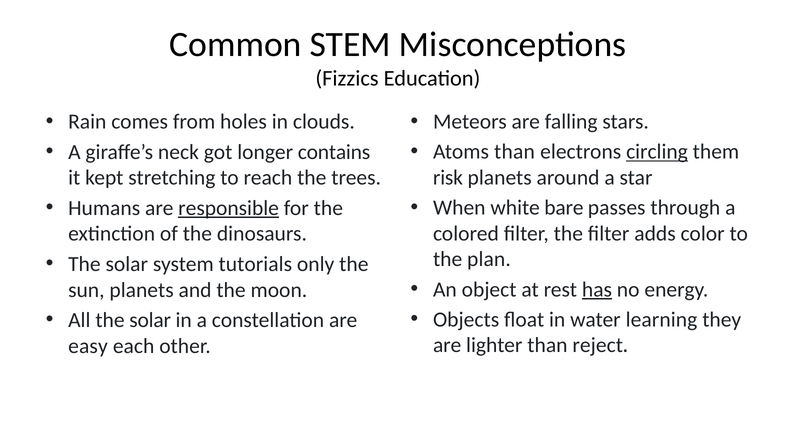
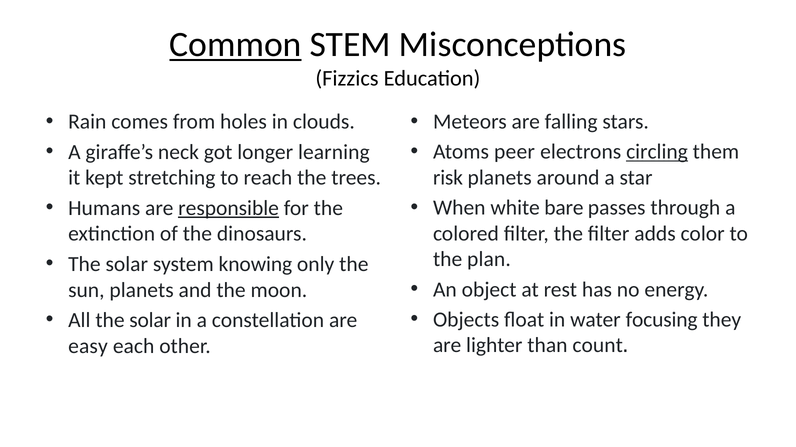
Common underline: none -> present
Atoms than: than -> peer
contains: contains -> learning
tutorials: tutorials -> knowing
has underline: present -> none
learning: learning -> focusing
reject: reject -> count
